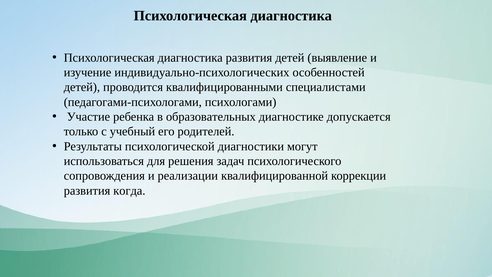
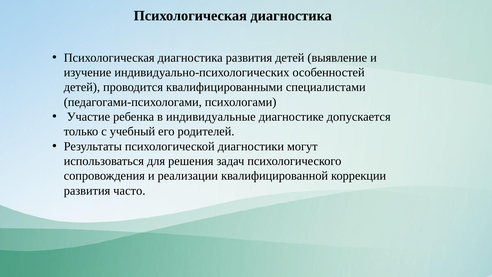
образовательных: образовательных -> индивидуальные
когда: когда -> часто
